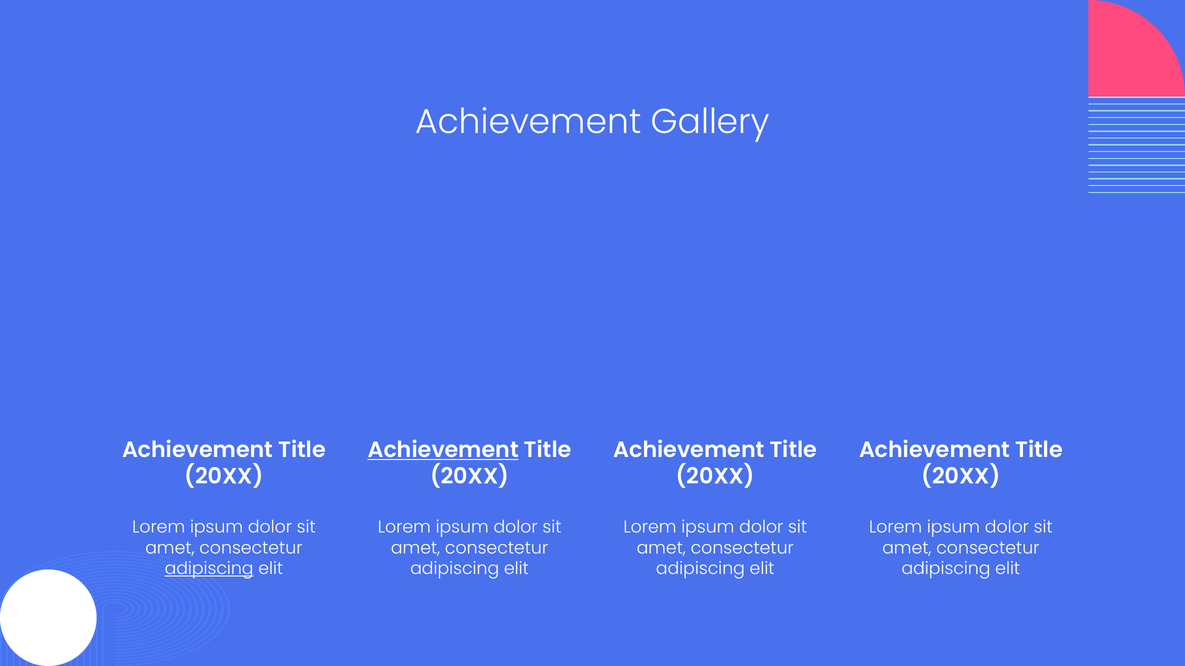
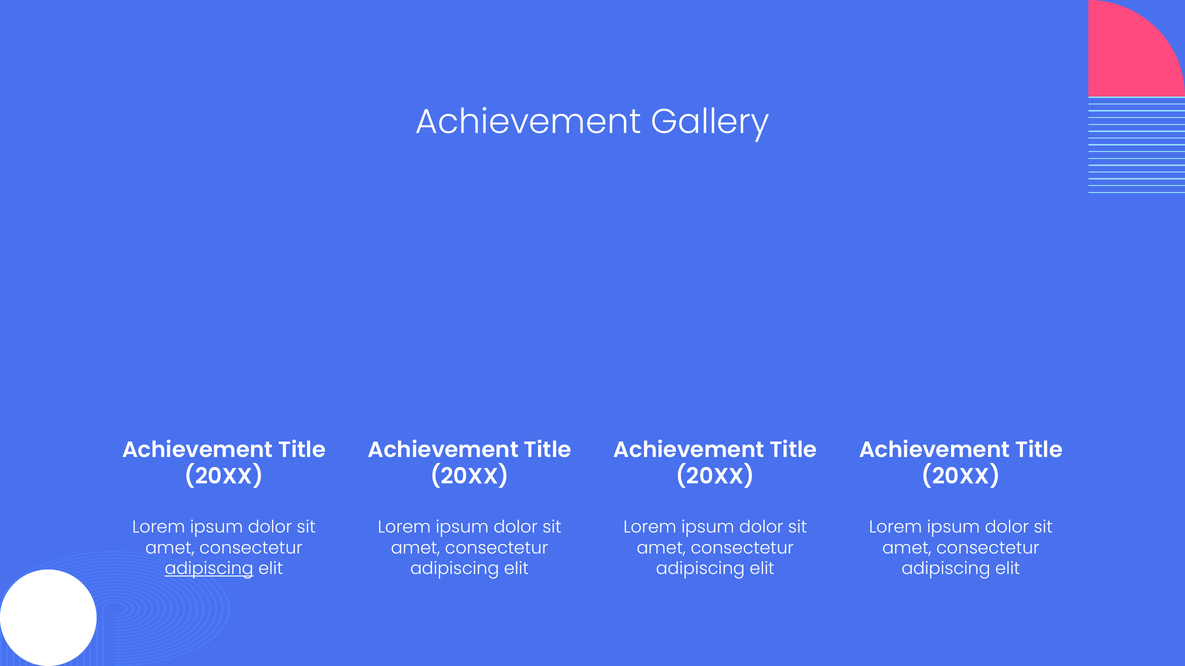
Achievement at (443, 450) underline: present -> none
